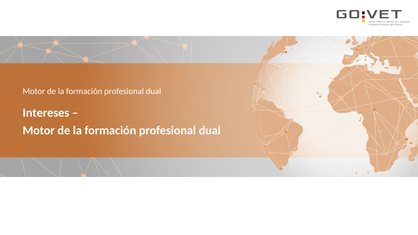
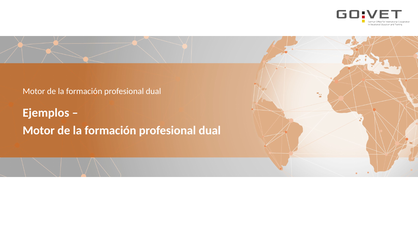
Intereses: Intereses -> Ejemplos
